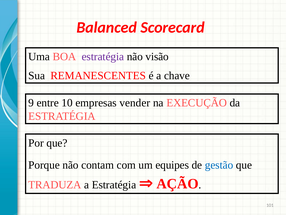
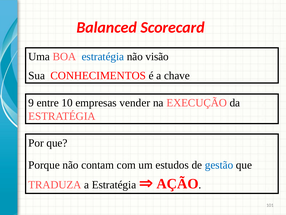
estratégia at (103, 57) colour: purple -> blue
REMANESCENTES: REMANESCENTES -> CONHECIMENTOS
equipes: equipes -> estudos
